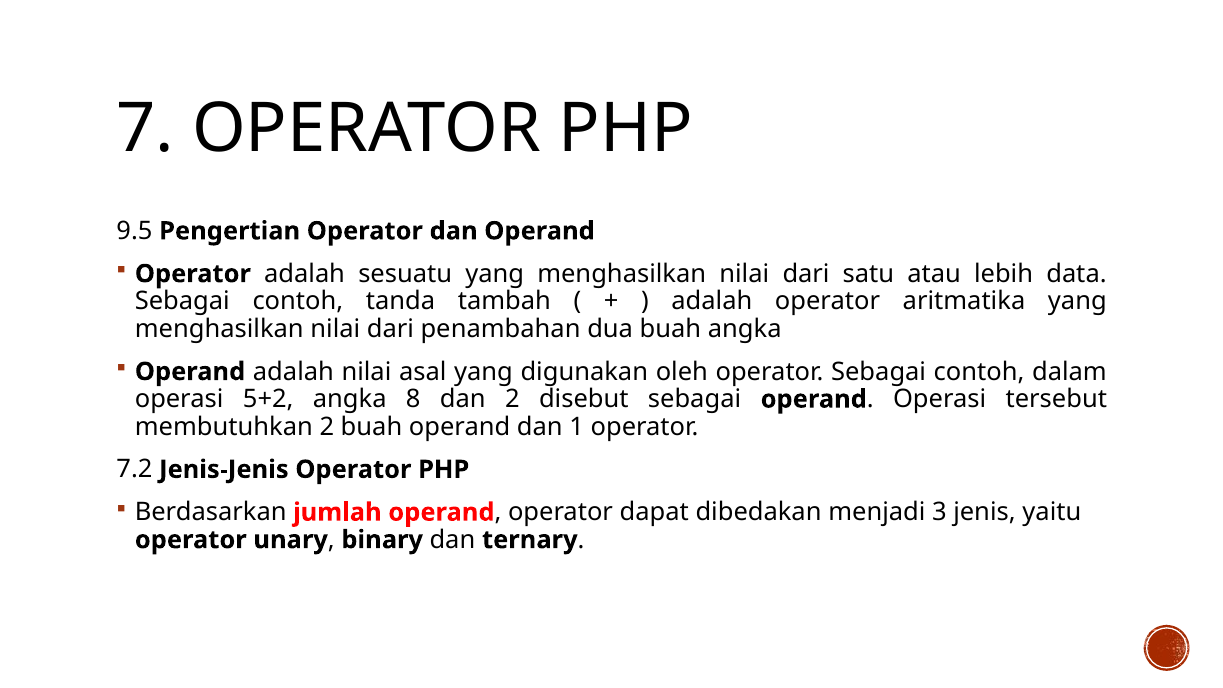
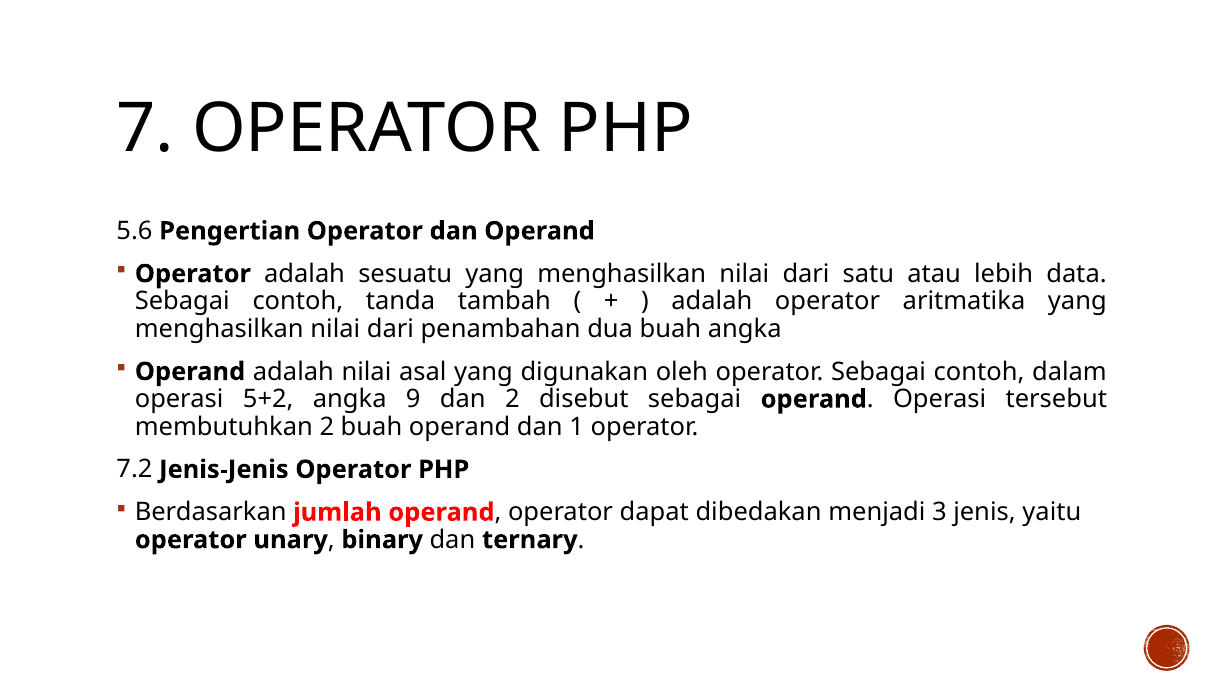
9.5: 9.5 -> 5.6
8: 8 -> 9
